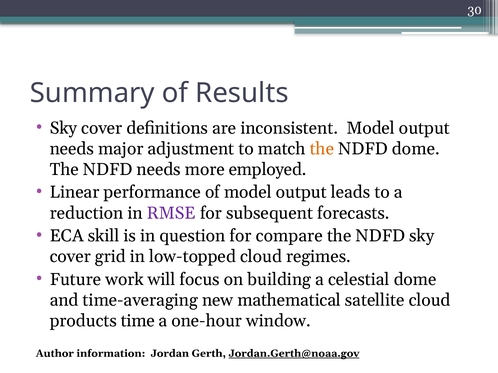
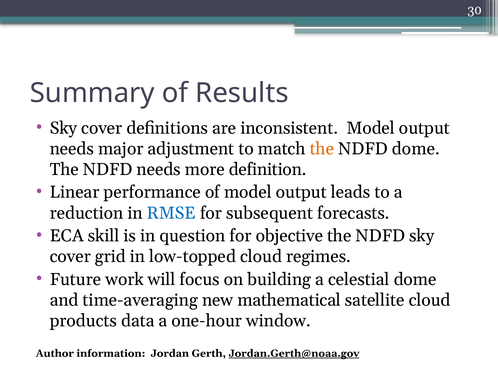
employed: employed -> definition
RMSE colour: purple -> blue
compare: compare -> objective
time: time -> data
